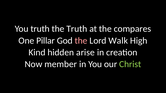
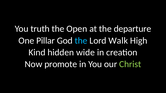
the Truth: Truth -> Open
compares: compares -> departure
the at (81, 41) colour: pink -> light blue
arise: arise -> wide
member: member -> promote
